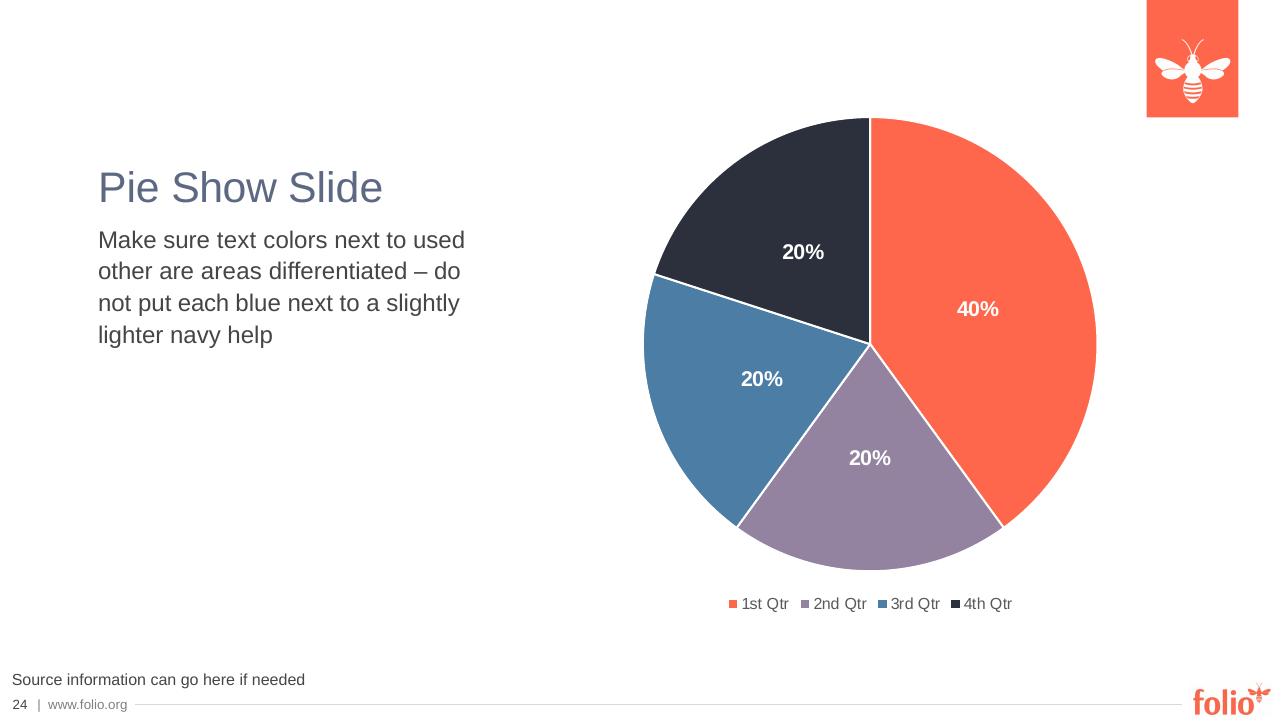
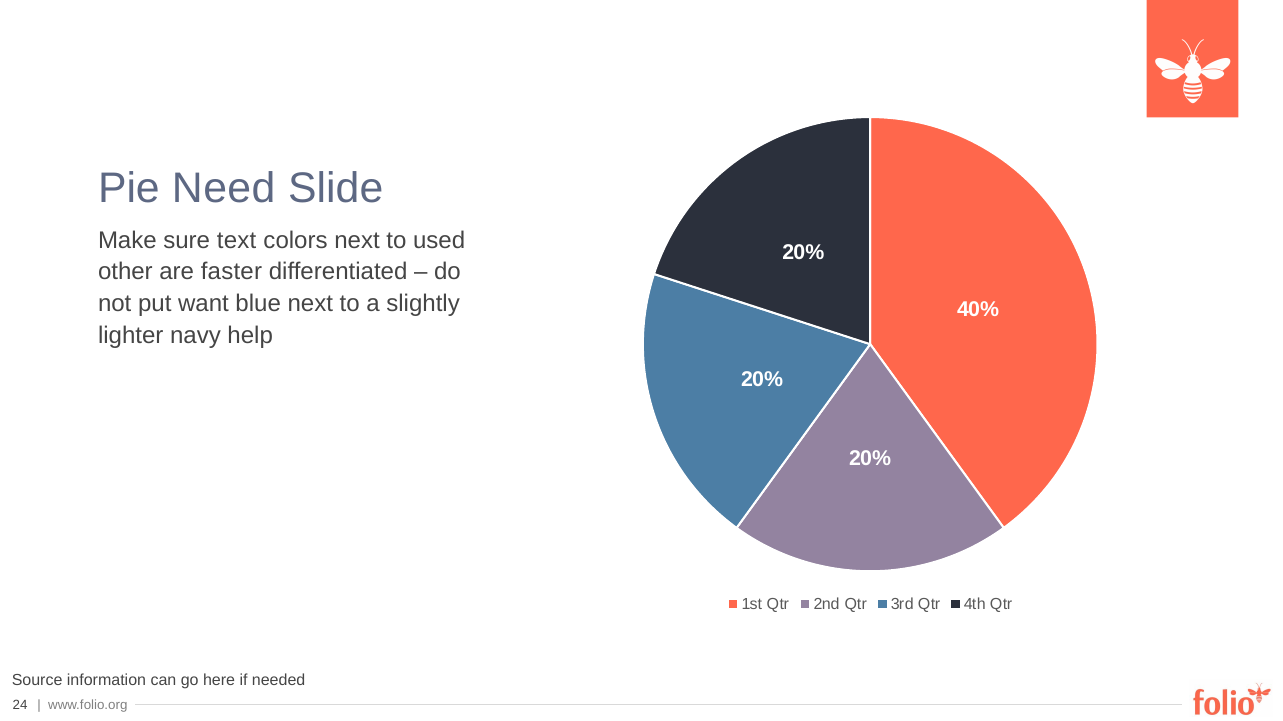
Show: Show -> Need
areas: areas -> faster
each: each -> want
